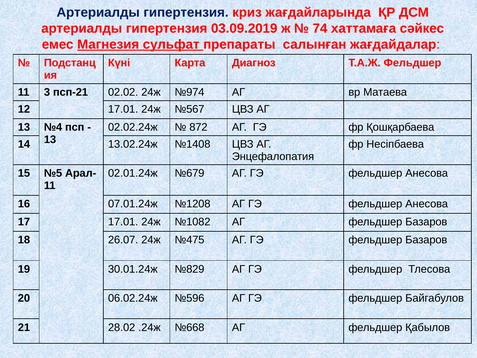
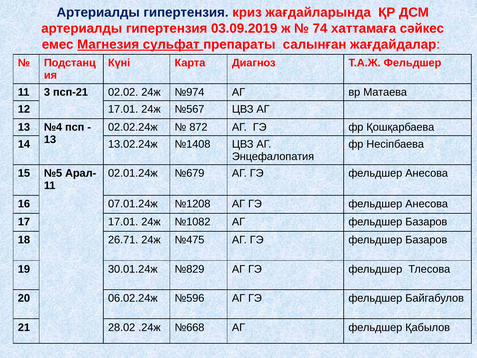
26.07: 26.07 -> 26.71
